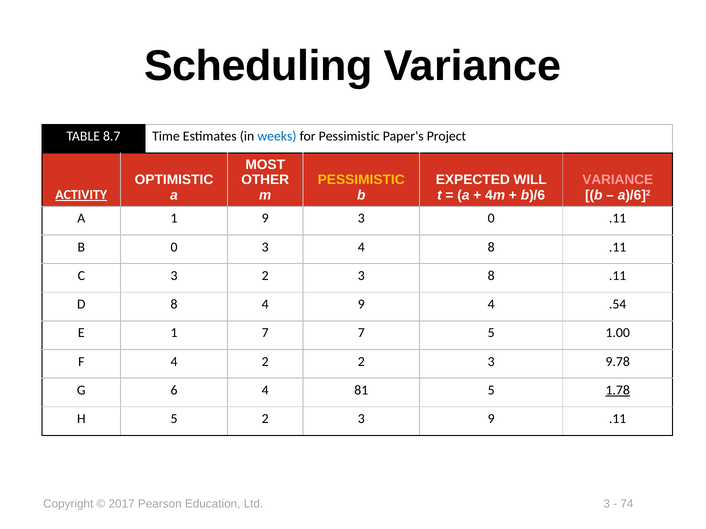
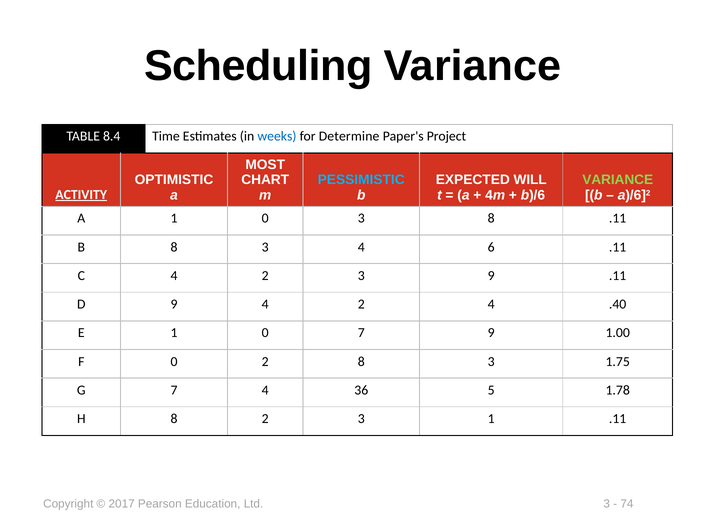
8.7: 8.7 -> 8.4
for Pessimistic: Pessimistic -> Determine
OTHER: OTHER -> CHART
PESSIMISTIC at (361, 180) colour: yellow -> light blue
VARIANCE at (618, 180) colour: pink -> light green
A 1 9: 9 -> 0
3 0: 0 -> 8
B 0: 0 -> 8
4 8: 8 -> 6
C 3: 3 -> 4
3 8: 8 -> 9
D 8: 8 -> 9
9 at (361, 305): 9 -> 2
.54: .54 -> .40
E 1 7: 7 -> 0
7 5: 5 -> 9
F 4: 4 -> 0
2 2: 2 -> 8
9.78: 9.78 -> 1.75
G 6: 6 -> 7
81: 81 -> 36
1.78 underline: present -> none
H 5: 5 -> 8
3 9: 9 -> 1
